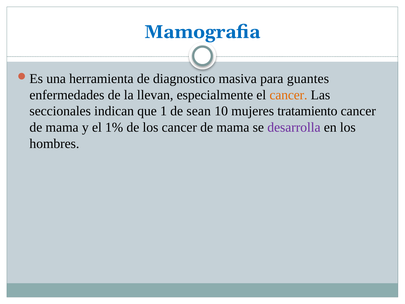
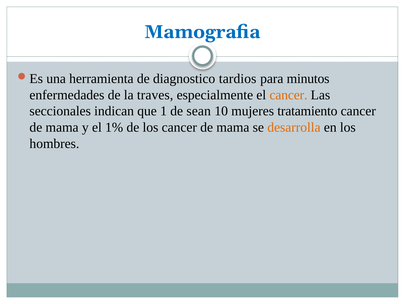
masiva: masiva -> tardios
guantes: guantes -> minutos
llevan: llevan -> traves
desarrolla colour: purple -> orange
